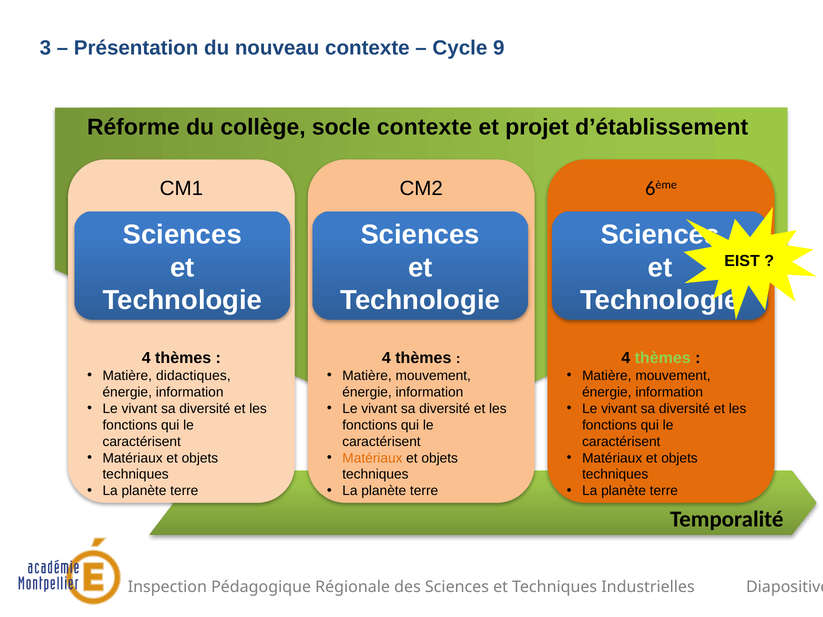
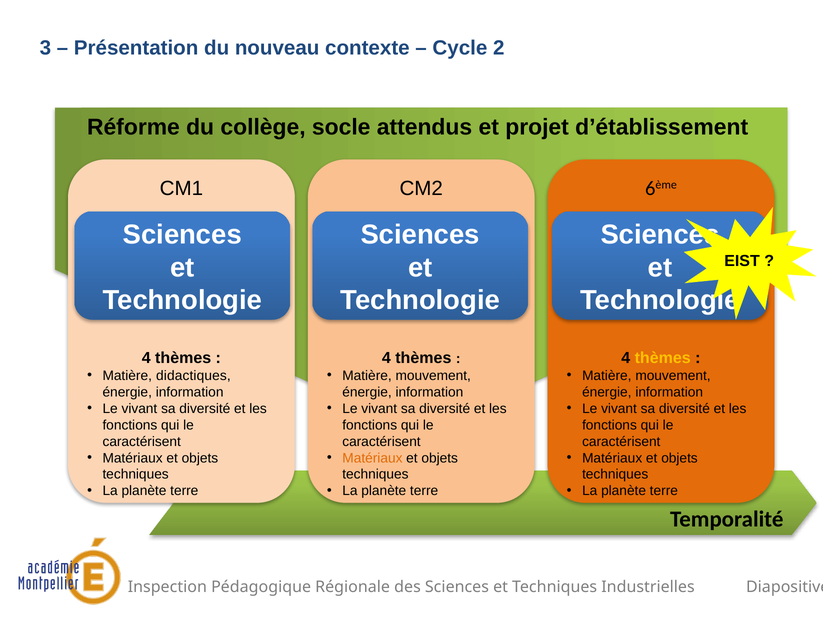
9: 9 -> 2
socle contexte: contexte -> attendus
thèmes at (663, 358) colour: light green -> yellow
